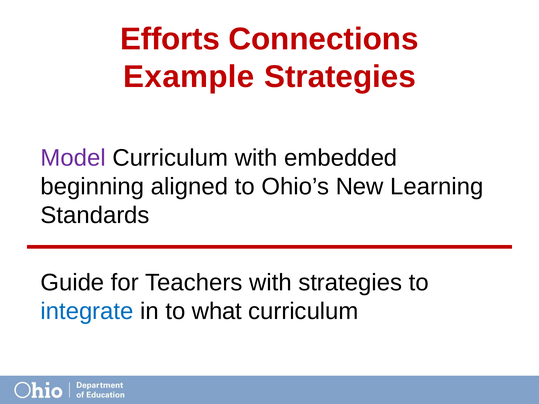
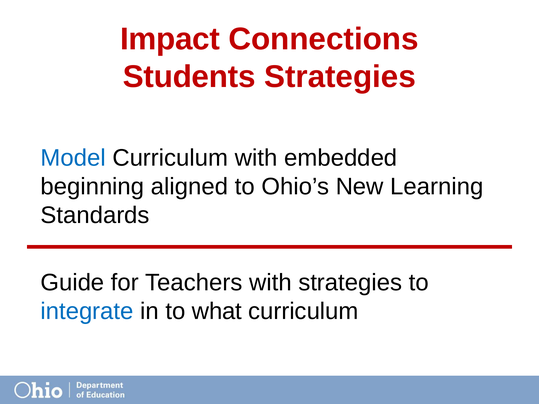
Efforts: Efforts -> Impact
Example: Example -> Students
Model colour: purple -> blue
